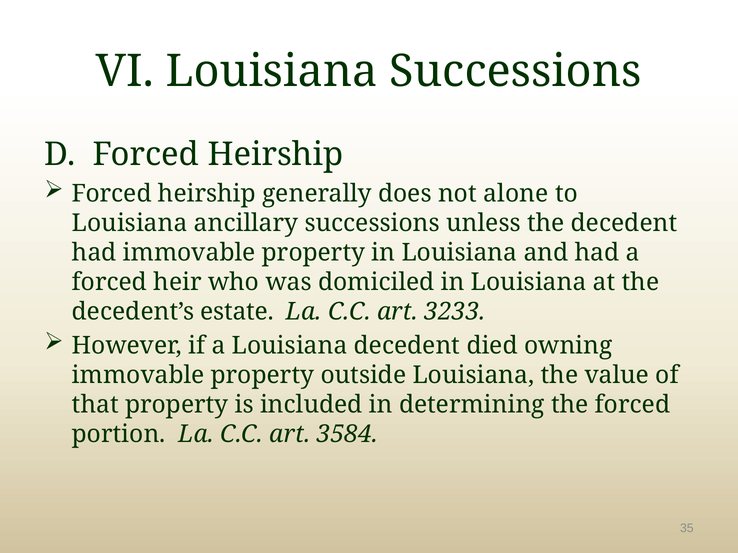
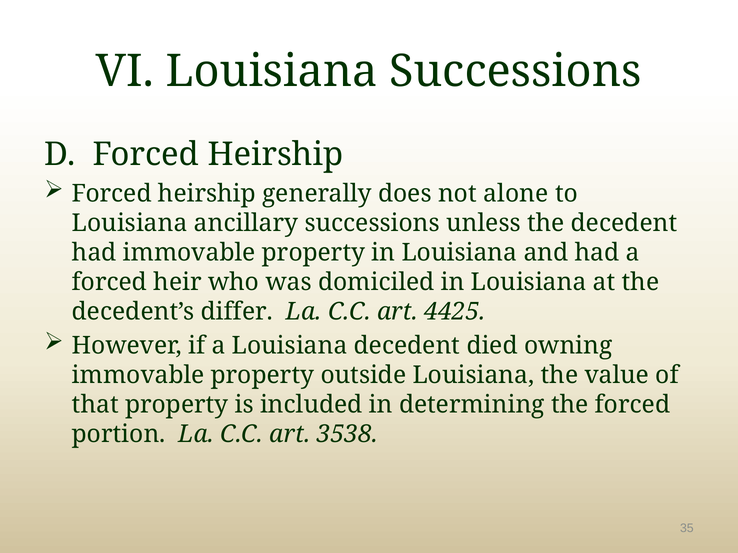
estate: estate -> differ
3233: 3233 -> 4425
3584: 3584 -> 3538
